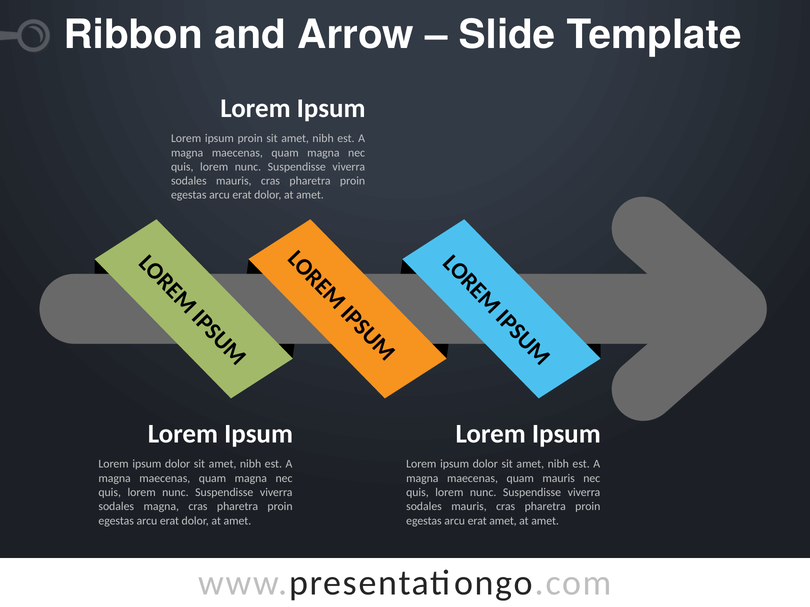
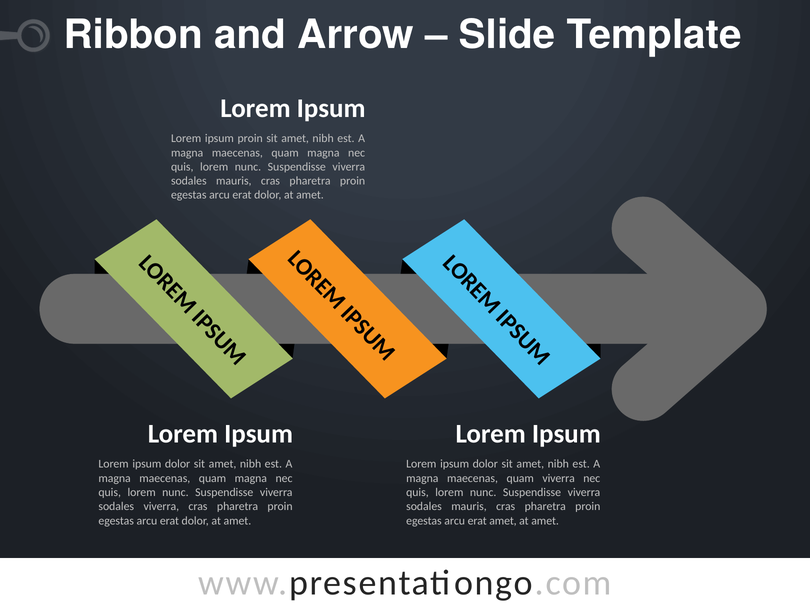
quam mauris: mauris -> viverra
sodales magna: magna -> viverra
